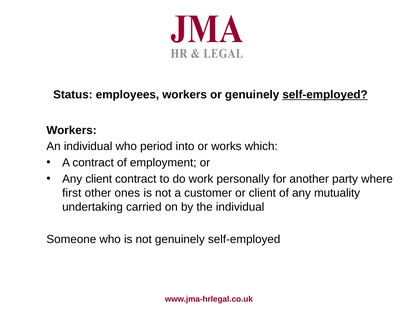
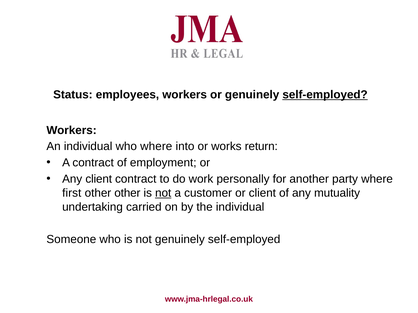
who period: period -> where
which: which -> return
other ones: ones -> other
not at (163, 193) underline: none -> present
